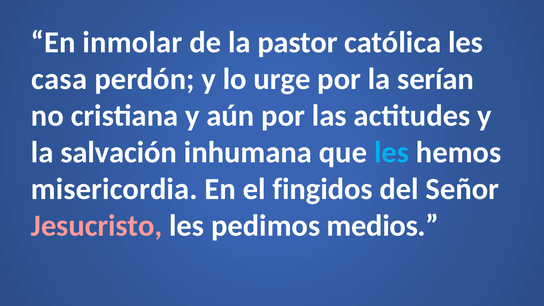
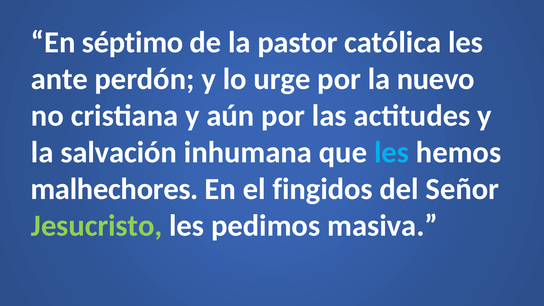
inmolar: inmolar -> séptimo
casa: casa -> ante
serían: serían -> nuevo
misericordia: misericordia -> malhechores
Jesucristo colour: pink -> light green
medios: medios -> masiva
